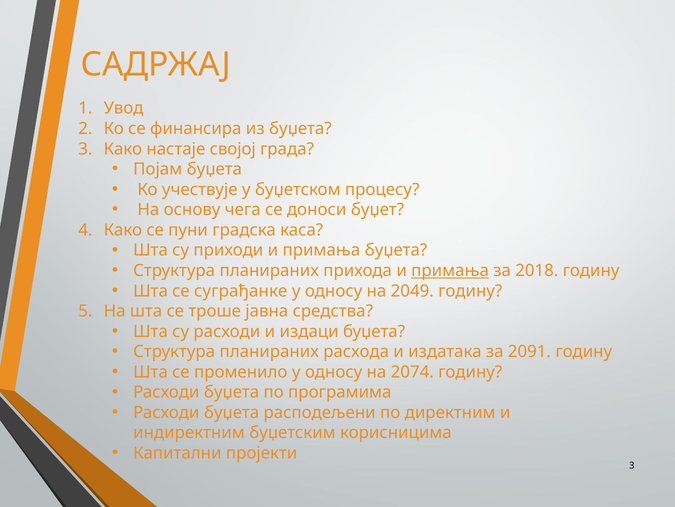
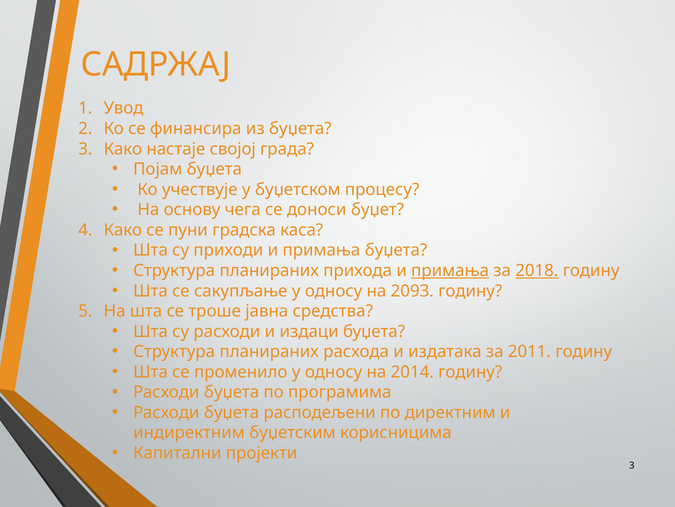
2018 underline: none -> present
суграђанке: суграђанке -> сакупљање
2049: 2049 -> 2093
2091: 2091 -> 2011
2074: 2074 -> 2014
